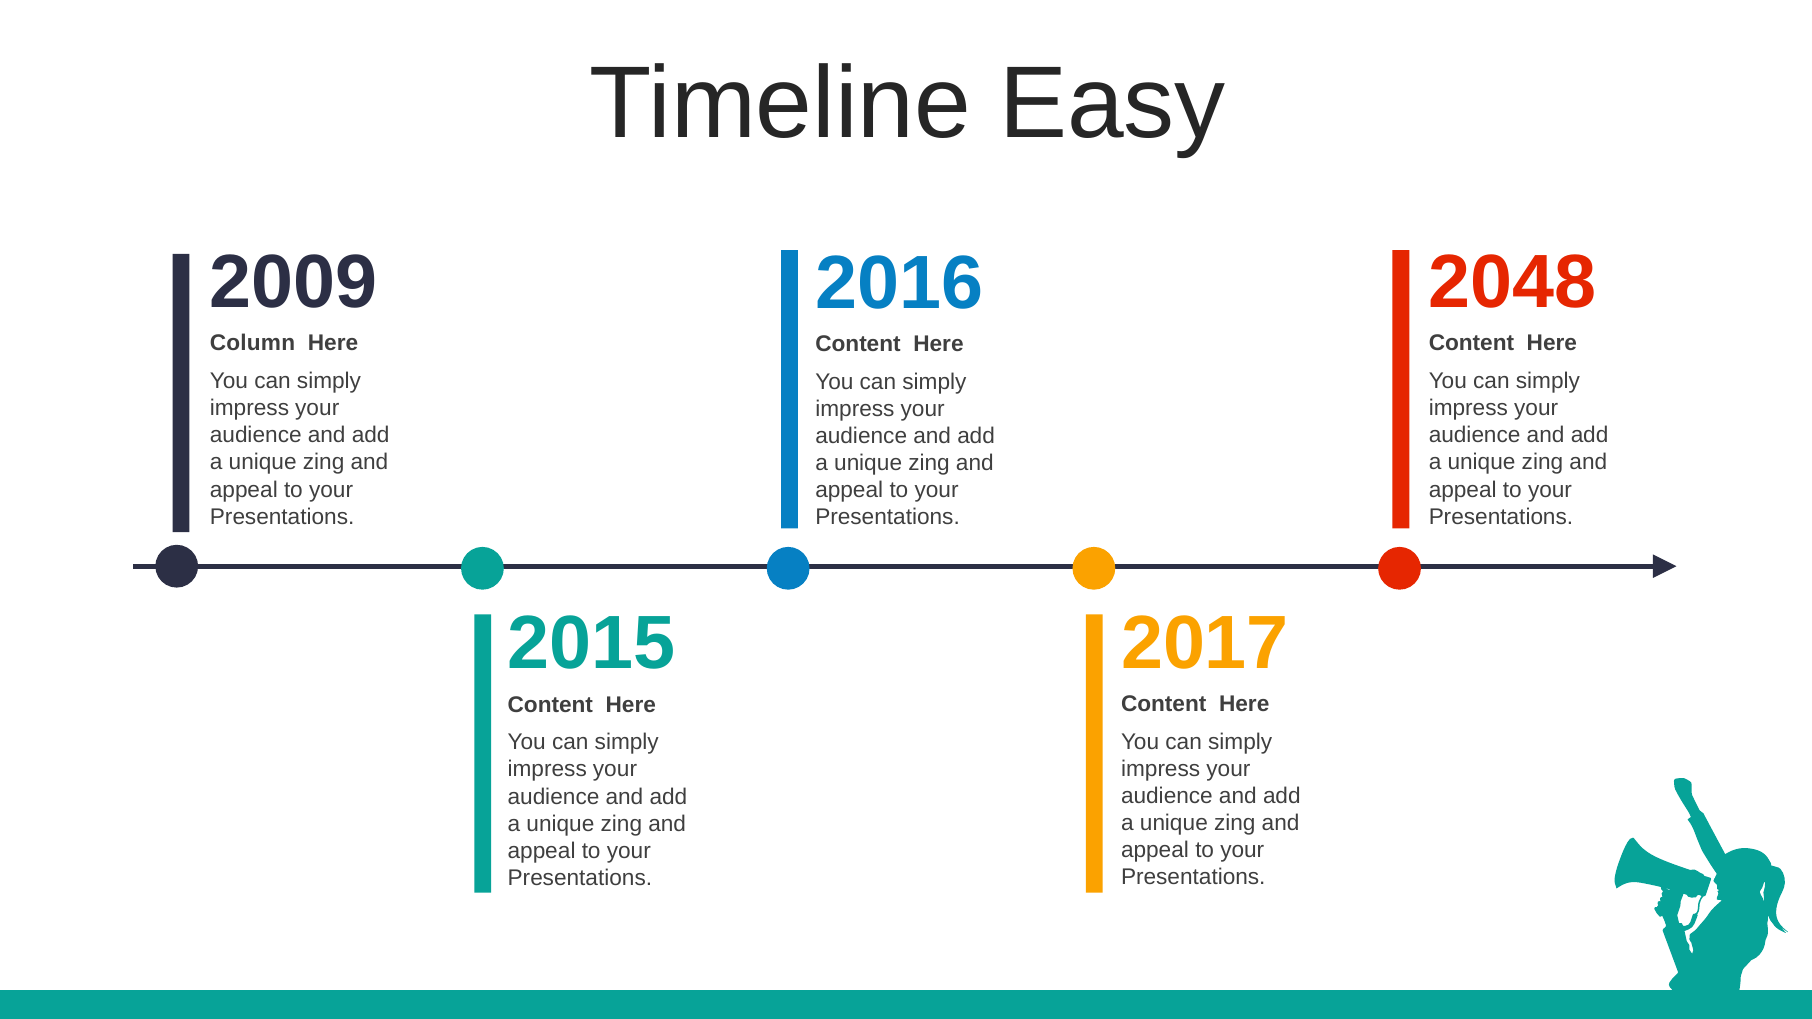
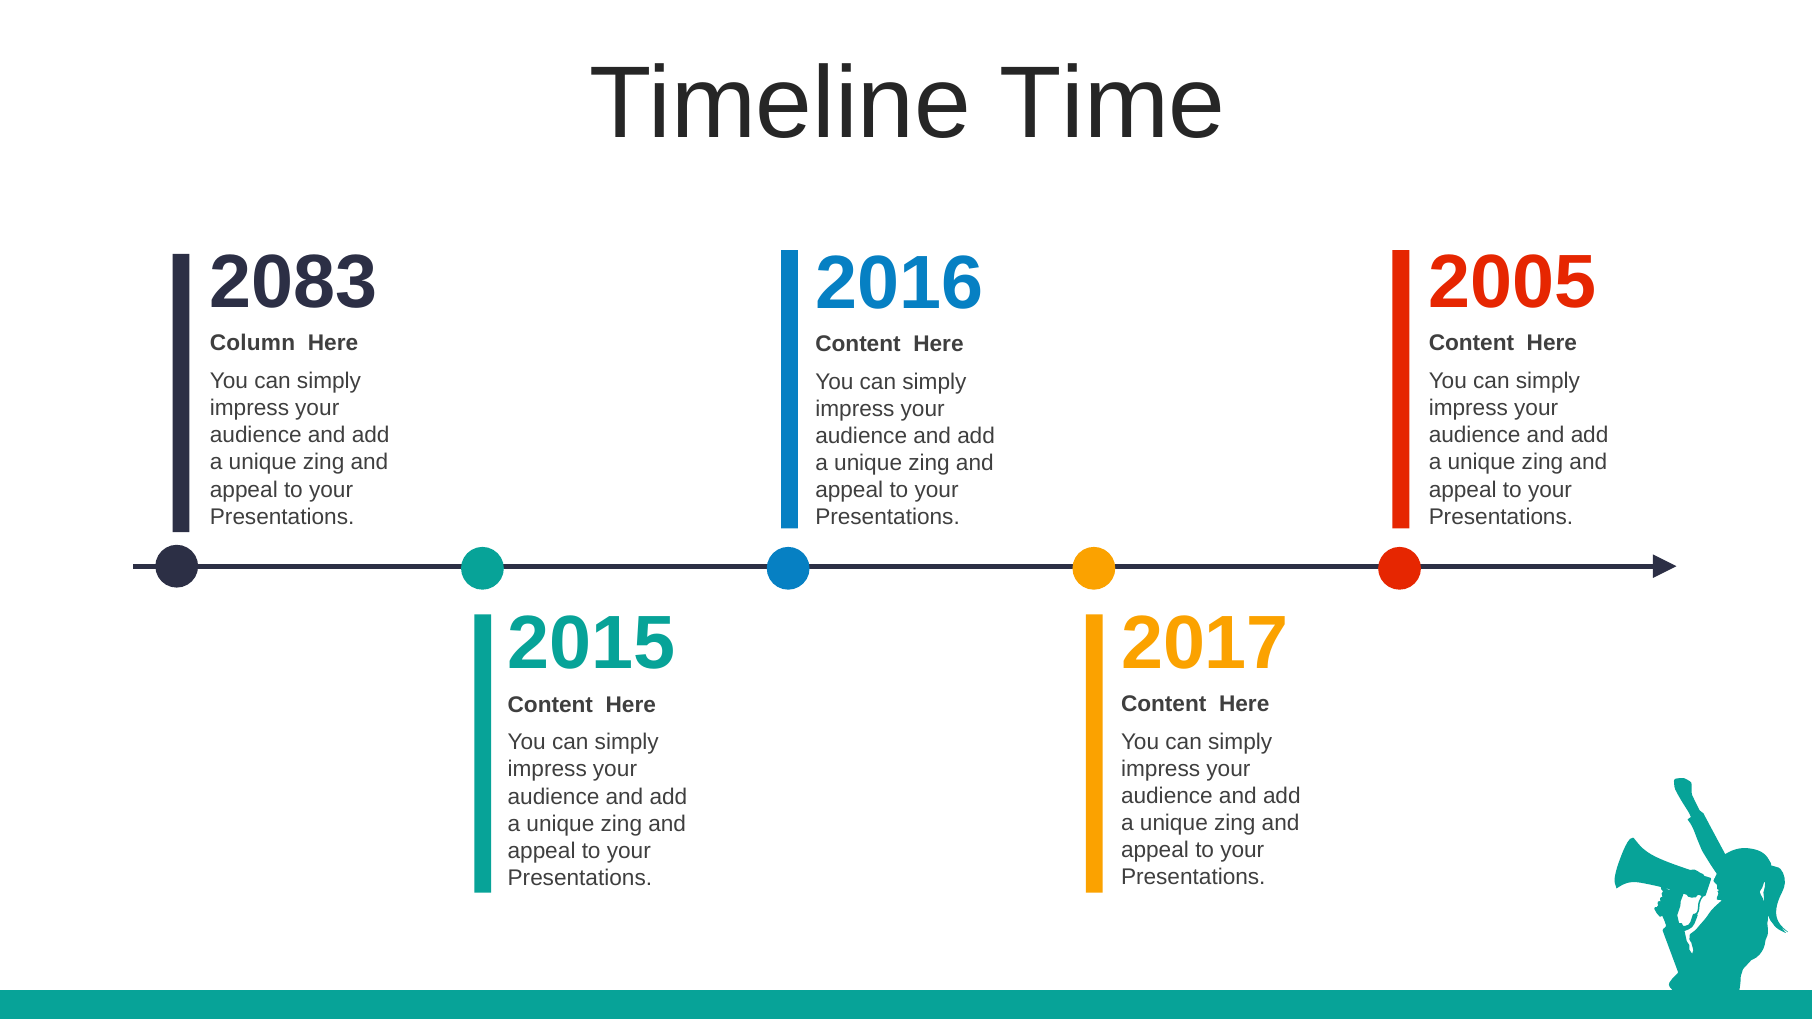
Easy: Easy -> Time
2009: 2009 -> 2083
2048: 2048 -> 2005
